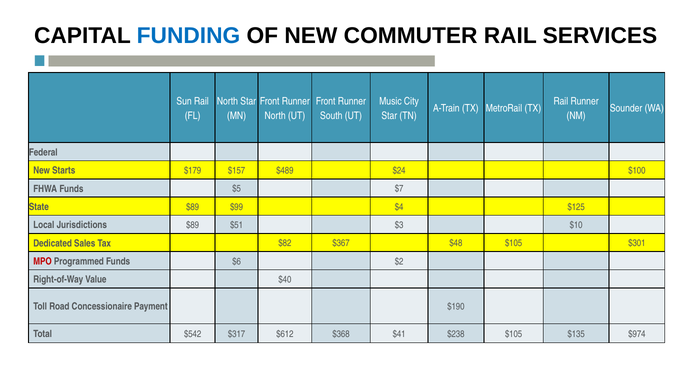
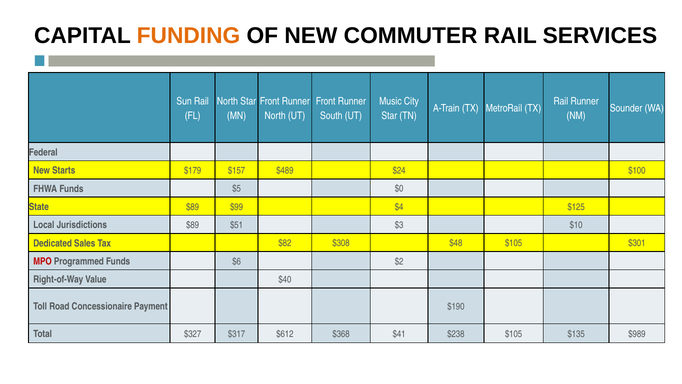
FUNDING colour: blue -> orange
$7: $7 -> $0
$367: $367 -> $308
$542: $542 -> $327
$974: $974 -> $989
